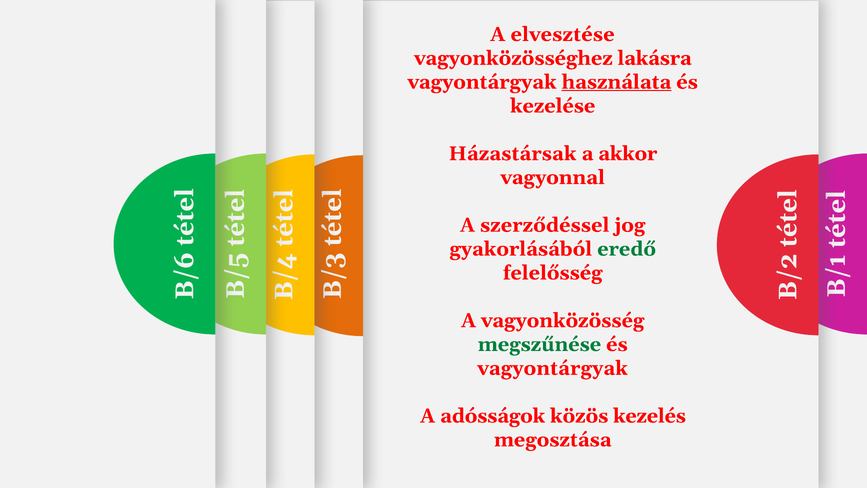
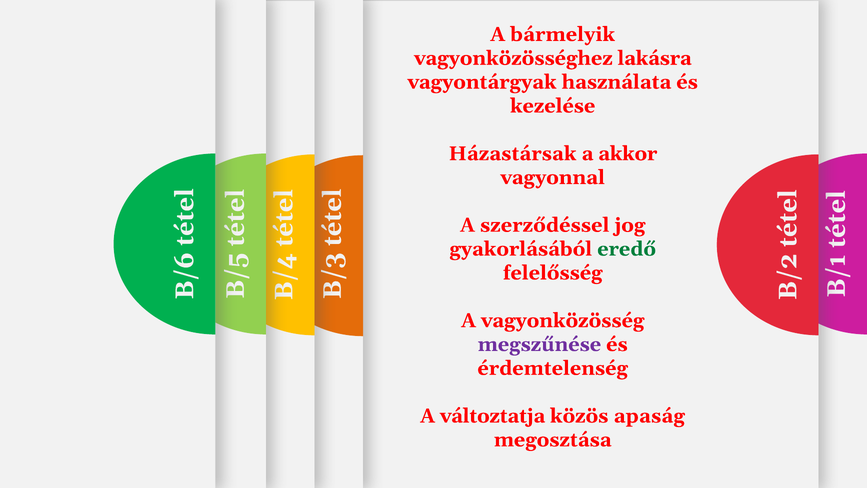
elvesztése: elvesztése -> bármelyik
használata underline: present -> none
megszűnése colour: green -> purple
vagyontárgyak at (553, 368): vagyontárgyak -> érdemtelenség
adósságok: adósságok -> változtatja
kezelés: kezelés -> apaság
